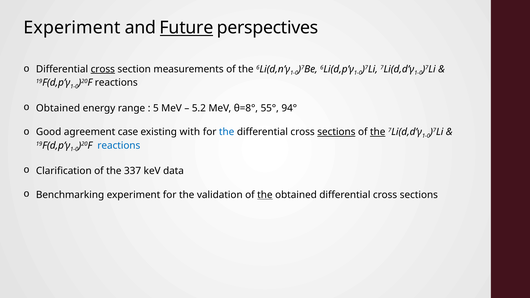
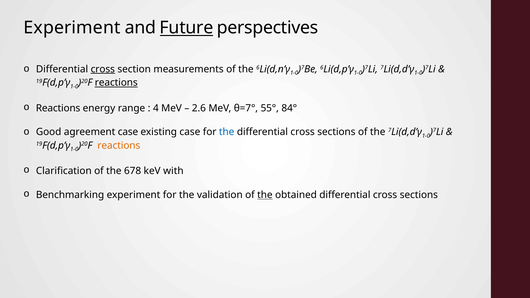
reactions at (116, 83) underline: none -> present
Obtained at (58, 108): Obtained -> Reactions
5: 5 -> 4
5.2: 5.2 -> 2.6
θ=8°: θ=8° -> θ=7°
94°: 94° -> 84°
existing with: with -> case
sections at (336, 132) underline: present -> none
the at (378, 132) underline: present -> none
reactions at (119, 146) colour: blue -> orange
337: 337 -> 678
data: data -> with
